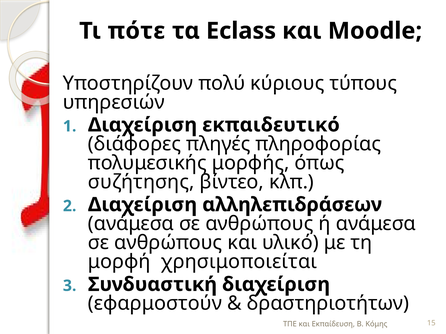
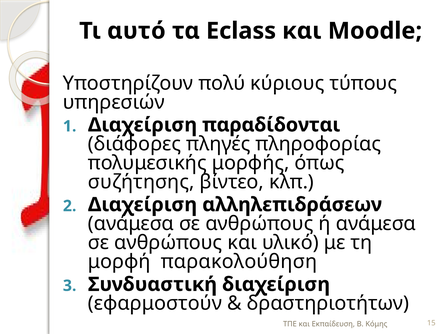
πότε: πότε -> αυτό
εκπαιδευτικό: εκπαιδευτικό -> παραδίδονται
χρησιμοποιείται: χρησιμοποιείται -> παρακολούθηση
